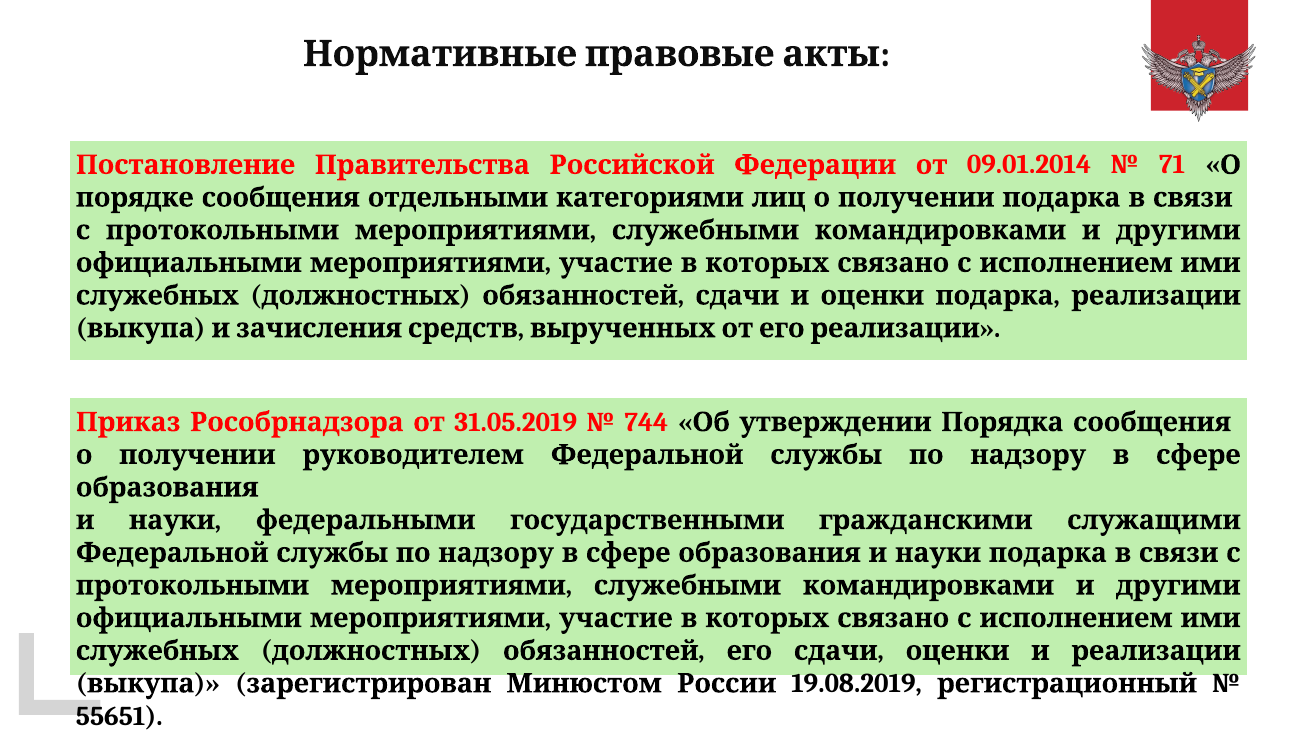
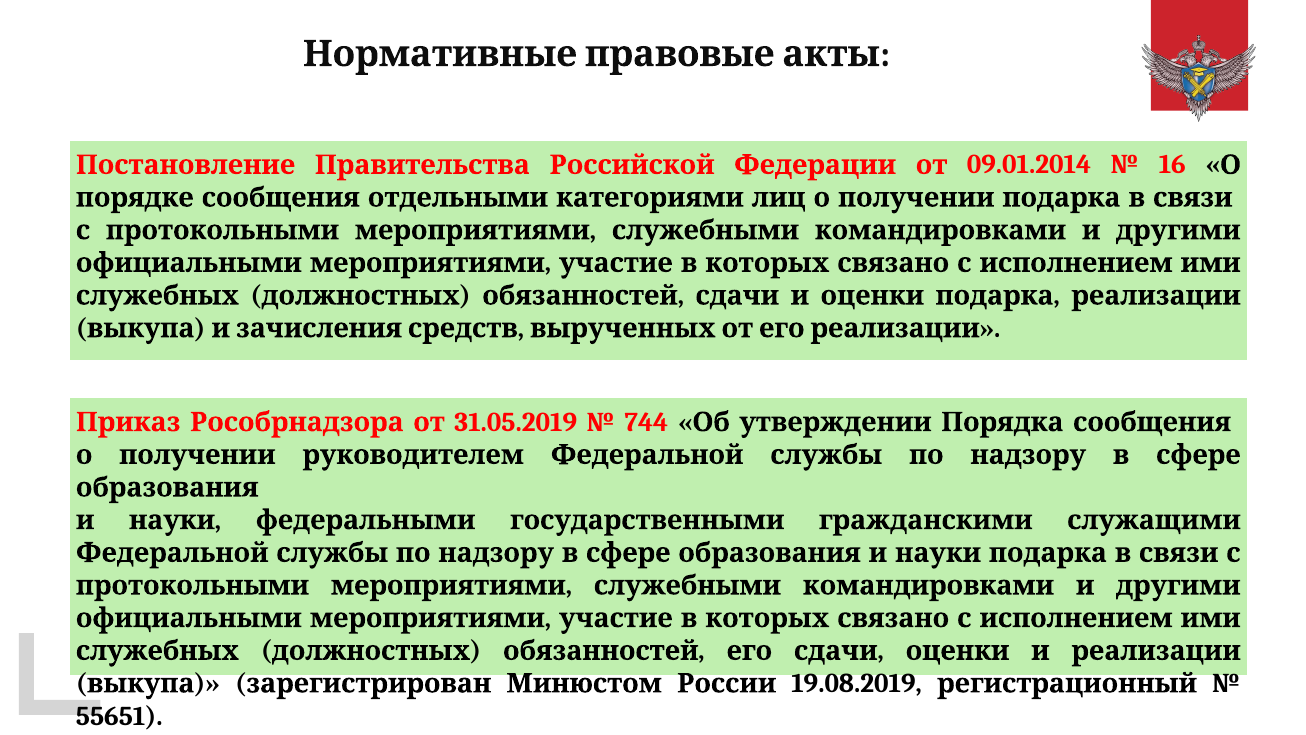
71: 71 -> 16
